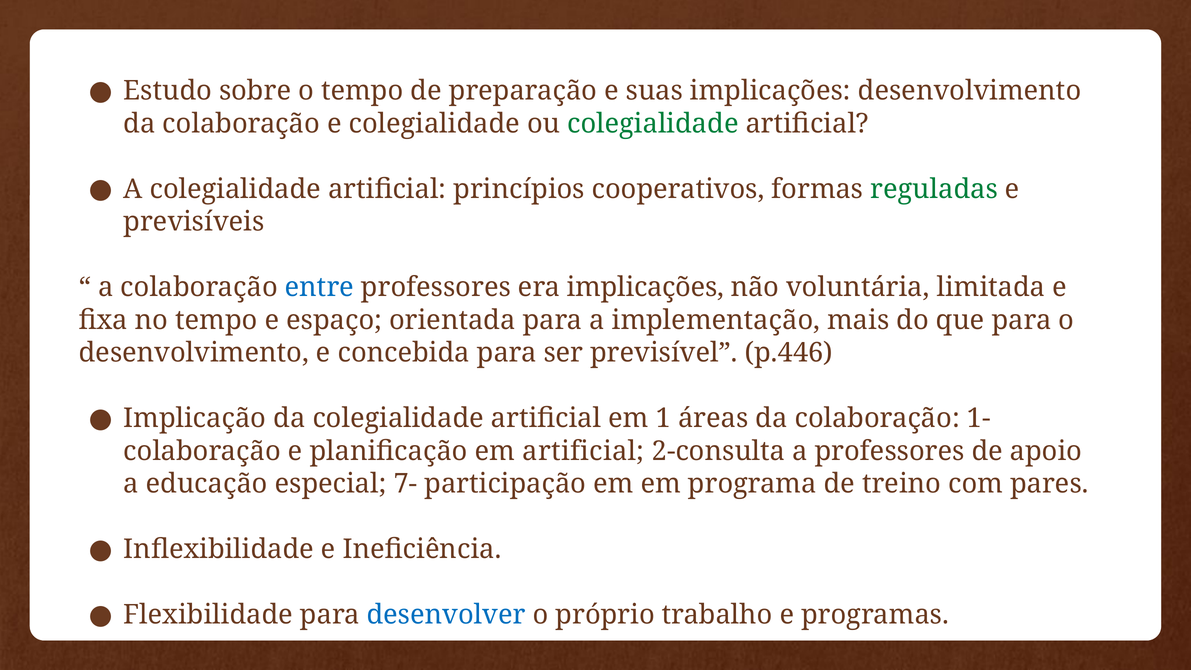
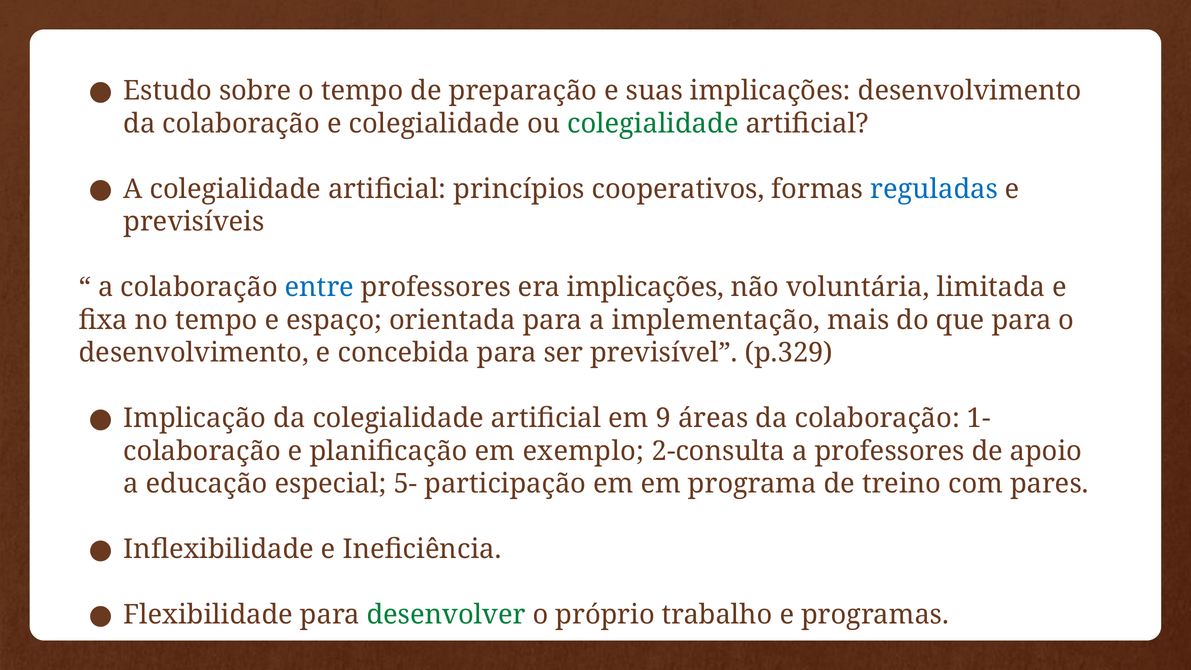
reguladas colour: green -> blue
p.446: p.446 -> p.329
1: 1 -> 9
em artificial: artificial -> exemplo
7-: 7- -> 5-
desenvolver colour: blue -> green
